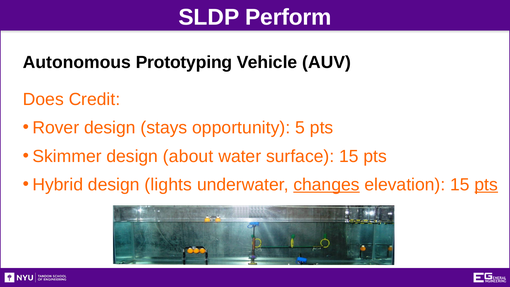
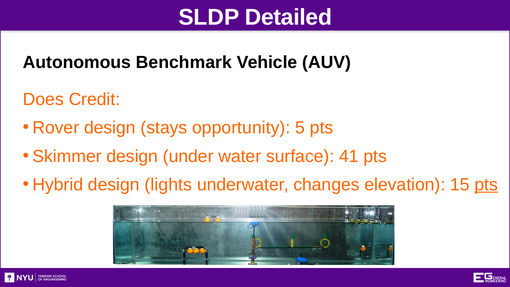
Perform: Perform -> Detailed
Prototyping: Prototyping -> Benchmark
about: about -> under
surface 15: 15 -> 41
changes underline: present -> none
